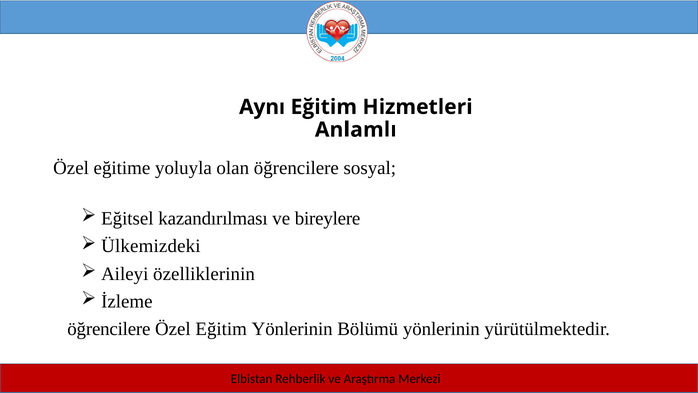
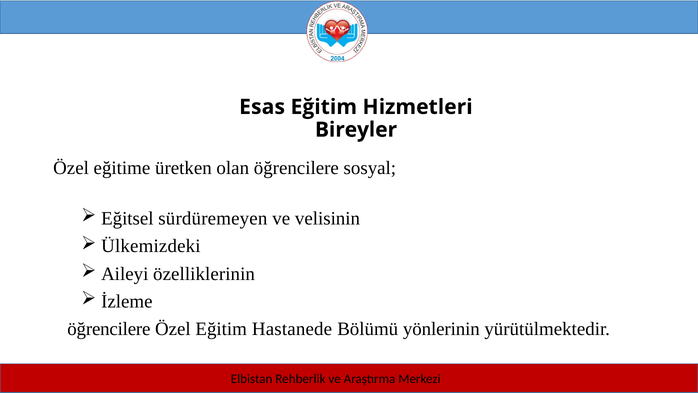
Aynı: Aynı -> Esas
Anlamlı: Anlamlı -> Bireyler
yoluyla: yoluyla -> üretken
kazandırılması: kazandırılması -> sürdüremeyen
bireylere: bireylere -> velisinin
Eğitim Yönlerinin: Yönlerinin -> Hastanede
